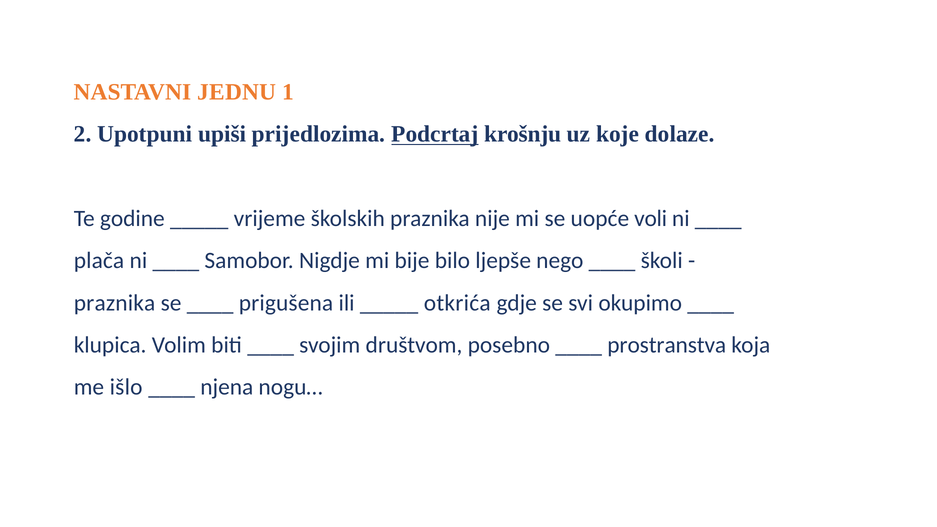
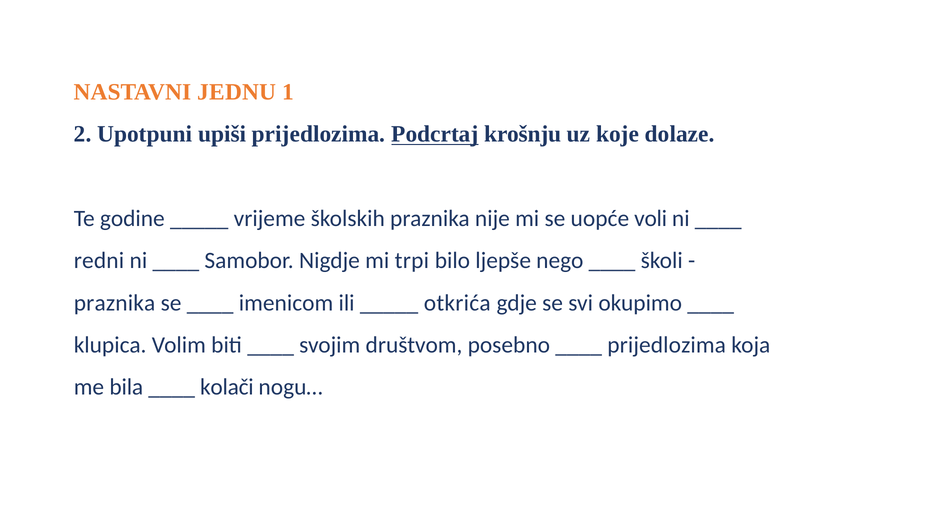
plača: plača -> redni
bije: bije -> trpi
prigušena: prigušena -> imenicom
prostranstva at (667, 345): prostranstva -> prijedlozima
išlo: išlo -> bila
njena: njena -> kolači
